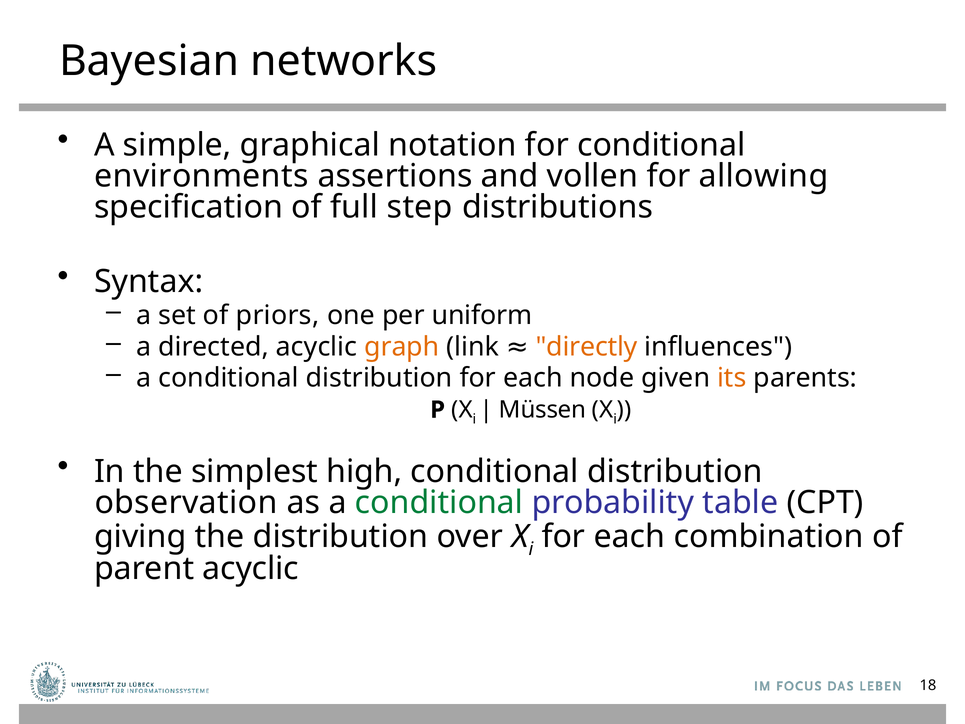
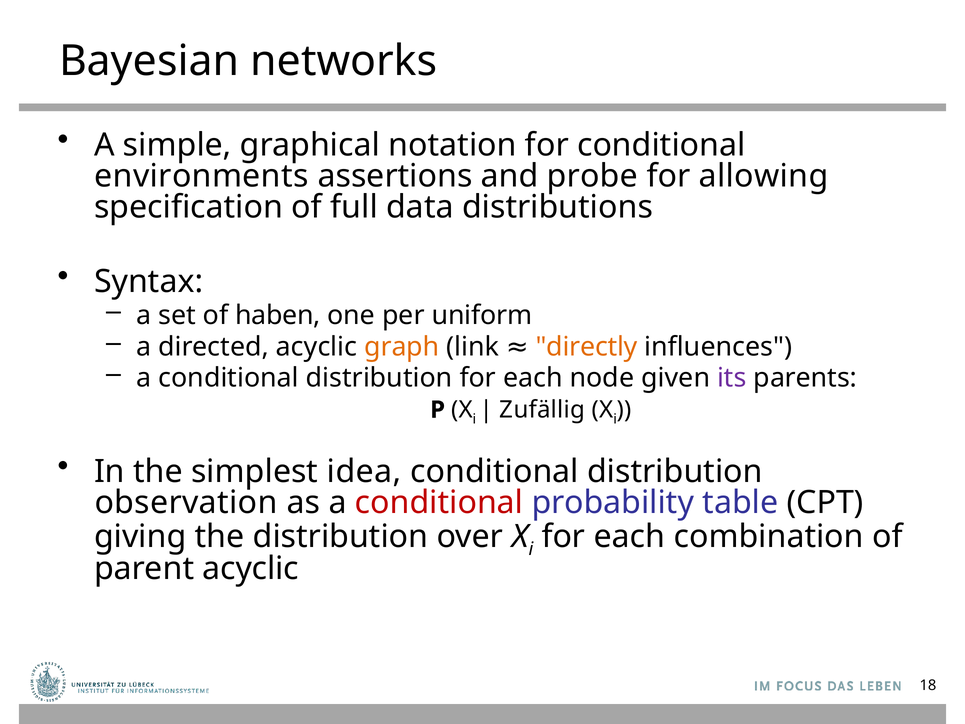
vollen: vollen -> probe
step: step -> data
priors: priors -> haben
its colour: orange -> purple
Müssen: Müssen -> Zufällig
high: high -> idea
conditional at (439, 502) colour: green -> red
